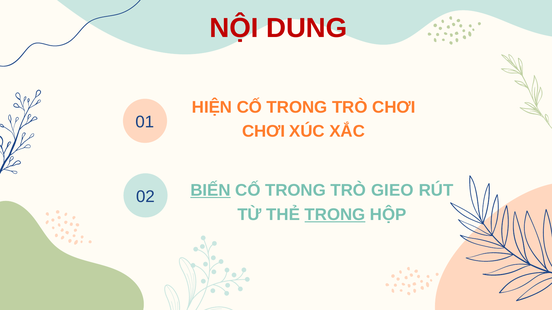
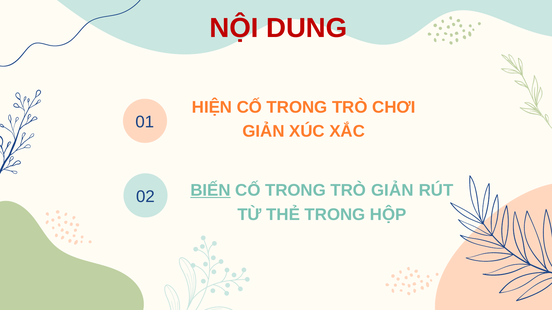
CHƠI at (264, 132): CHƠI -> GIẢN
TRÒ GIEO: GIEO -> GIẢN
TRONG at (335, 215) underline: present -> none
